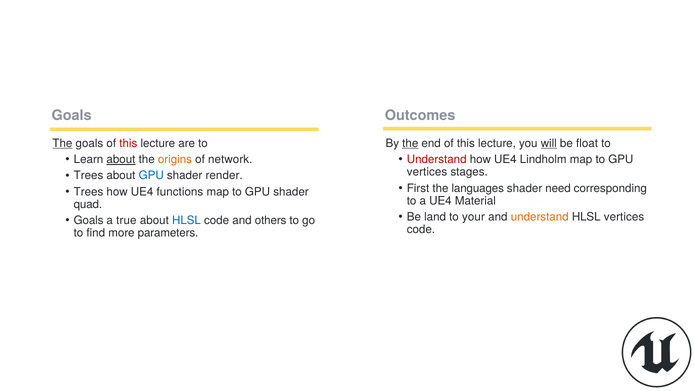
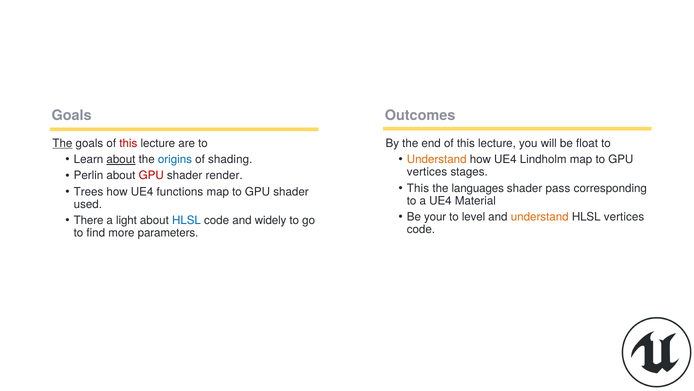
the at (410, 143) underline: present -> none
will underline: present -> none
origins colour: orange -> blue
network: network -> shading
Understand at (437, 159) colour: red -> orange
Trees at (88, 175): Trees -> Perlin
GPU at (151, 175) colour: blue -> red
First at (418, 188): First -> This
need: need -> pass
quad: quad -> used
land: land -> your
your: your -> level
Goals at (89, 220): Goals -> There
true: true -> light
others: others -> widely
